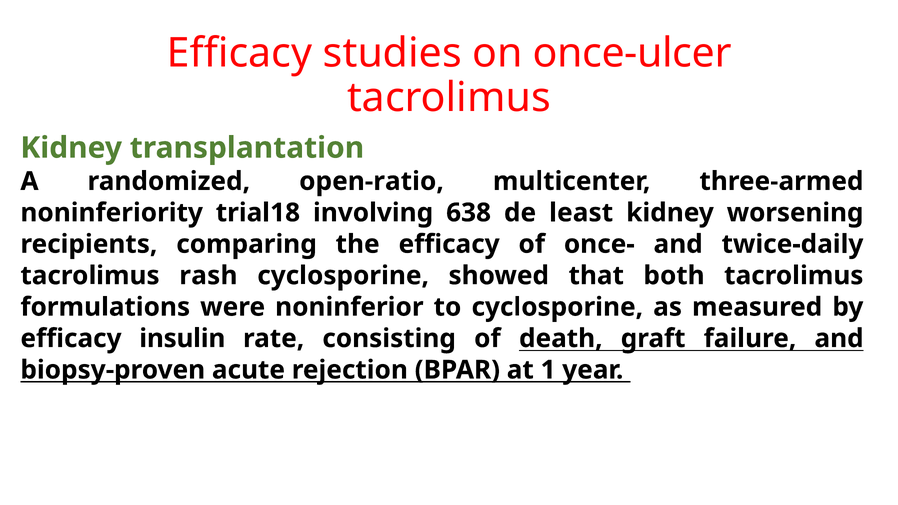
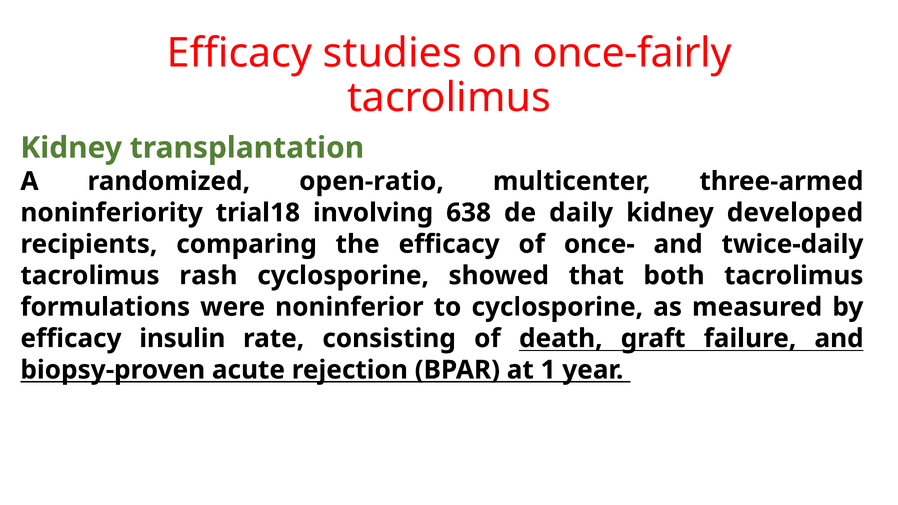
once-ulcer: once-ulcer -> once-fairly
least: least -> daily
worsening: worsening -> developed
